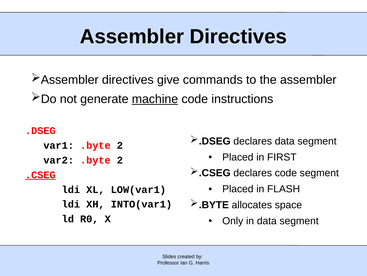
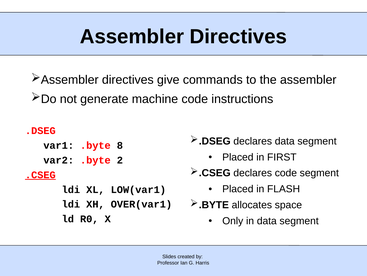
machine underline: present -> none
var1 .byte 2: 2 -> 8
INTO(var1: INTO(var1 -> OVER(var1
